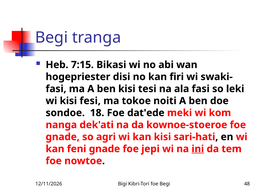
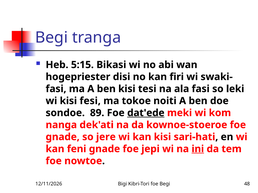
7:15: 7:15 -> 5:15
18: 18 -> 89
dat'ede underline: none -> present
agri: agri -> jere
